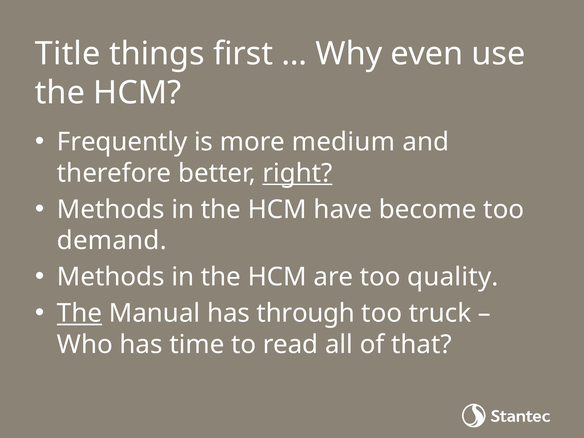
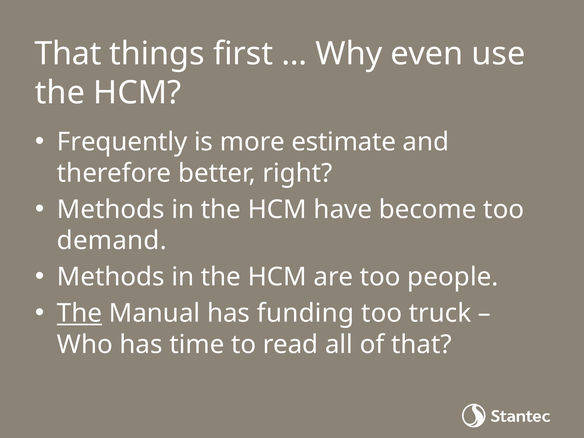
Title at (68, 54): Title -> That
medium: medium -> estimate
right underline: present -> none
quality: quality -> people
through: through -> funding
